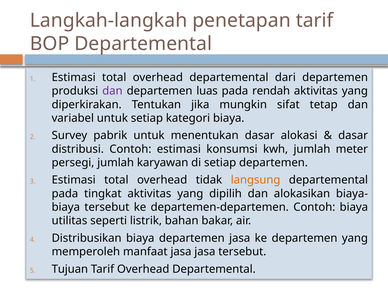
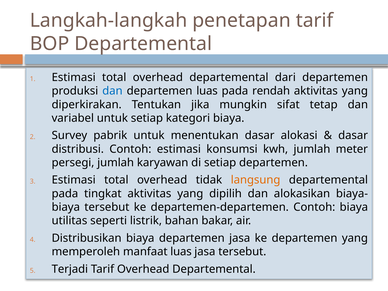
dan at (112, 91) colour: purple -> blue
manfaat jasa: jasa -> luas
Tujuan: Tujuan -> Terjadi
